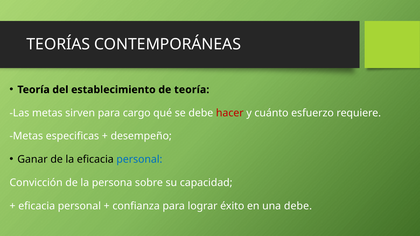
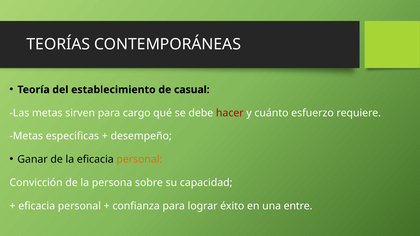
de teoría: teoría -> casual
personal at (139, 160) colour: blue -> orange
una debe: debe -> entre
